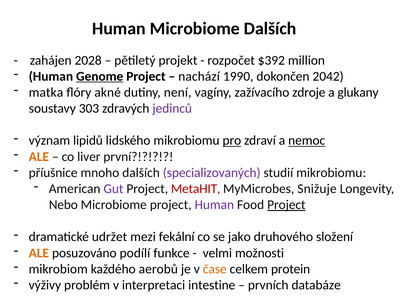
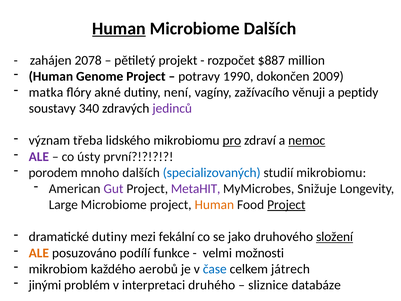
Human at (119, 29) underline: none -> present
2028: 2028 -> 2078
$392: $392 -> $887
Genome underline: present -> none
nachází: nachází -> potravy
2042: 2042 -> 2009
zdroje: zdroje -> věnuji
glukany: glukany -> peptidy
303: 303 -> 340
lipidů: lipidů -> třeba
ALE at (39, 156) colour: orange -> purple
liver: liver -> ústy
příušnice: příušnice -> porodem
specializovaných colour: purple -> blue
MetaHIT colour: red -> purple
Nebo: Nebo -> Large
Human at (214, 205) colour: purple -> orange
dramatické udržet: udržet -> dutiny
složení underline: none -> present
čase colour: orange -> blue
protein: protein -> játrech
výživy: výživy -> jinými
intestine: intestine -> druhého
prvních: prvních -> sliznice
